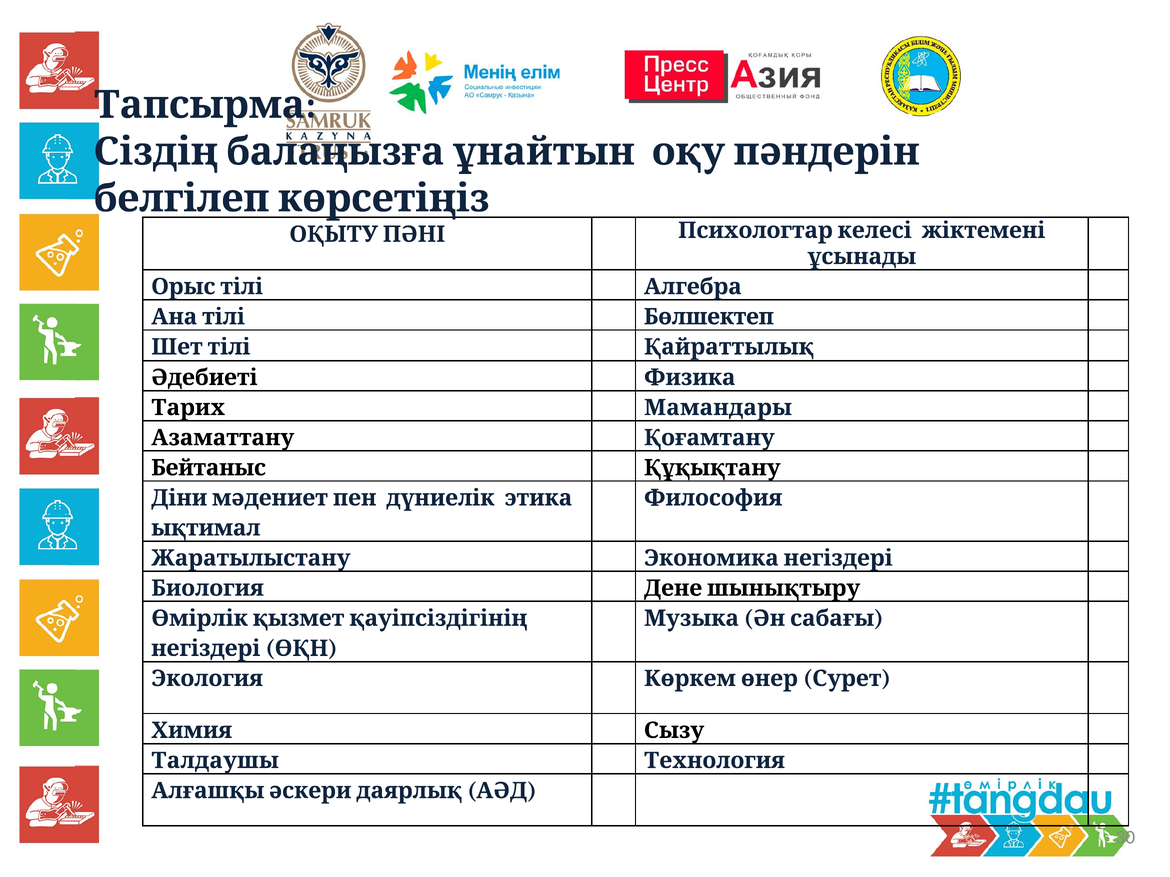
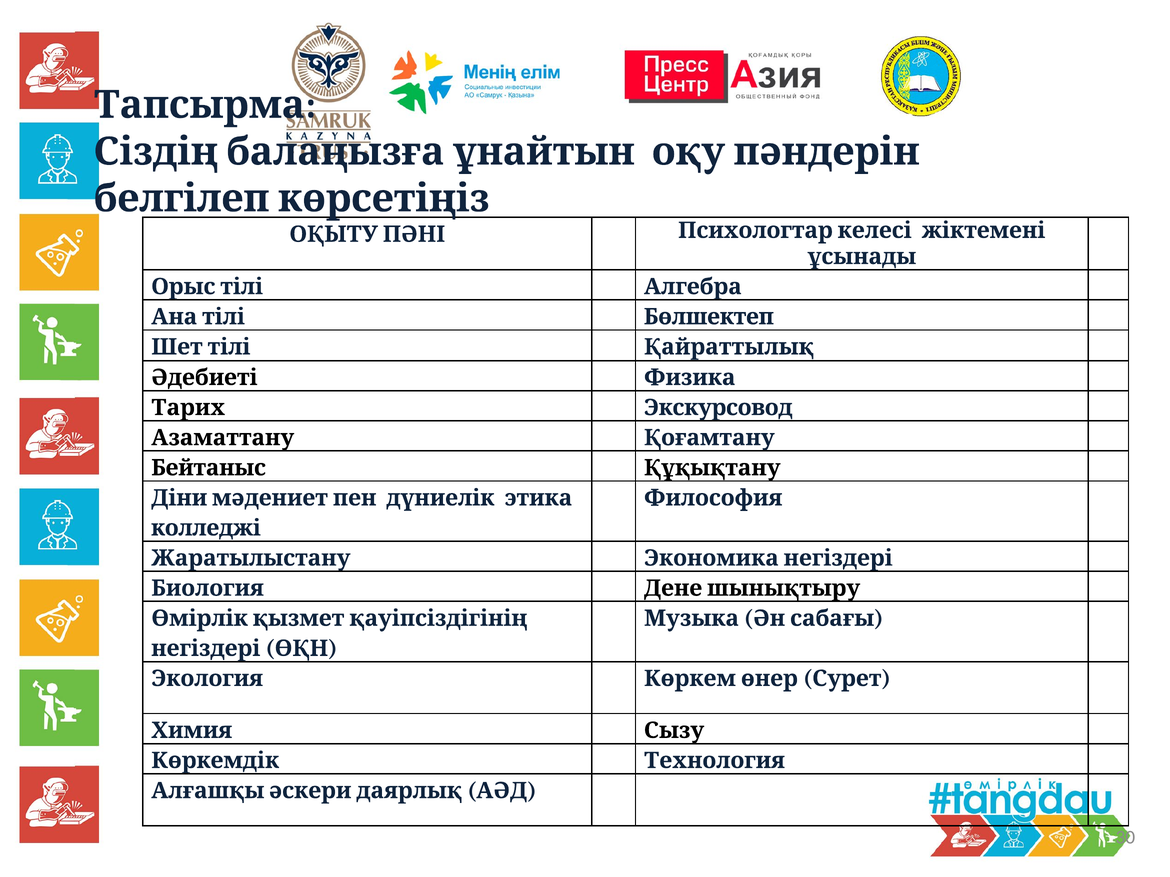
Мамандары: Мамандары -> Экскурсовод
ықтимал: ықтимал -> колледжі
Талдаушы: Талдаушы -> Көркемдік
